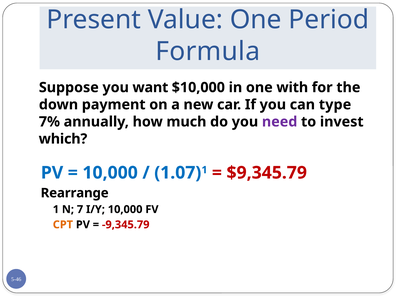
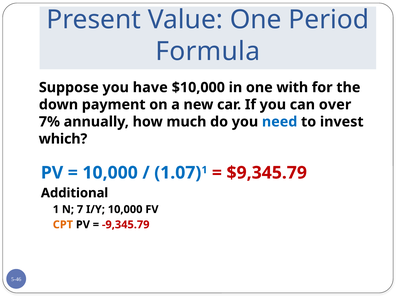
want: want -> have
type: type -> over
need colour: purple -> blue
Rearrange: Rearrange -> Additional
